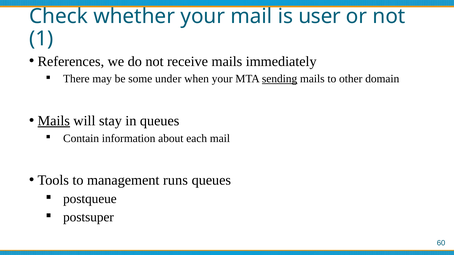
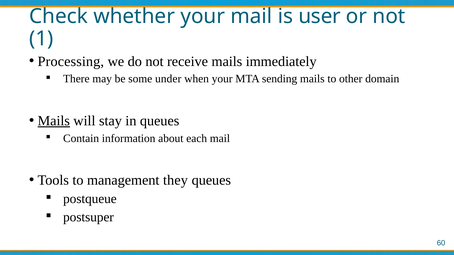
References: References -> Processing
sending underline: present -> none
runs: runs -> they
